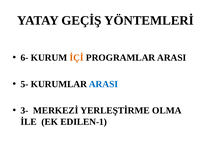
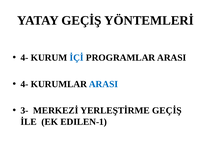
6- at (24, 57): 6- -> 4-
İÇİ colour: orange -> blue
5- at (24, 84): 5- -> 4-
YERLEŞTİRME OLMA: OLMA -> GEÇİŞ
